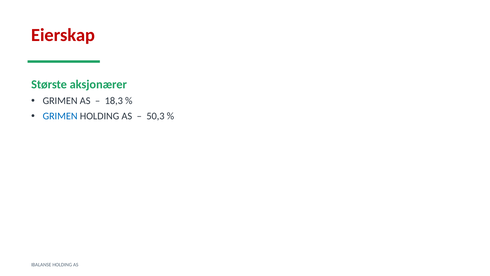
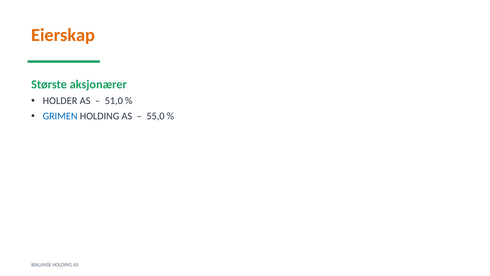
Eierskap colour: red -> orange
GRIMEN at (60, 101): GRIMEN -> HOLDER
18,3: 18,3 -> 51,0
50,3: 50,3 -> 55,0
